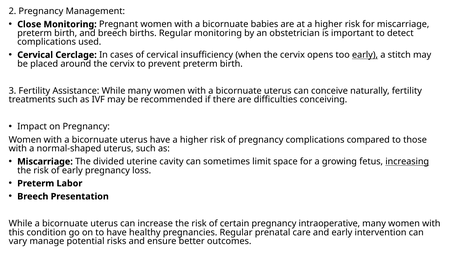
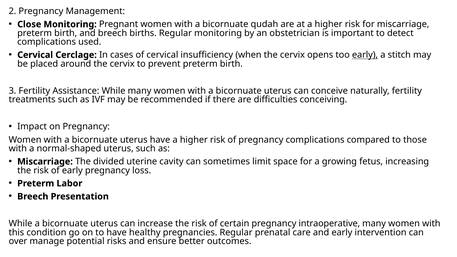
babies: babies -> qudah
increasing underline: present -> none
vary: vary -> over
